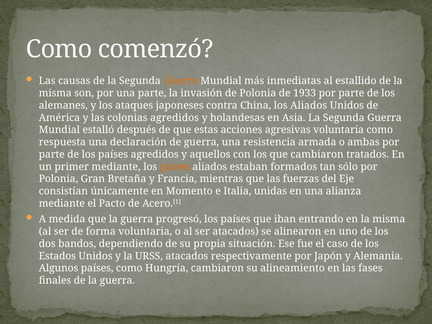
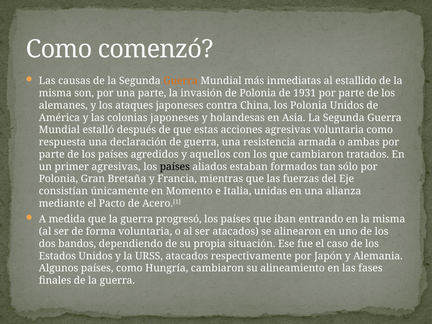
1933: 1933 -> 1931
los Aliados: Aliados -> Polonia
colonias agredidos: agredidos -> japoneses
primer mediante: mediante -> agresivas
países at (175, 167) colour: orange -> black
